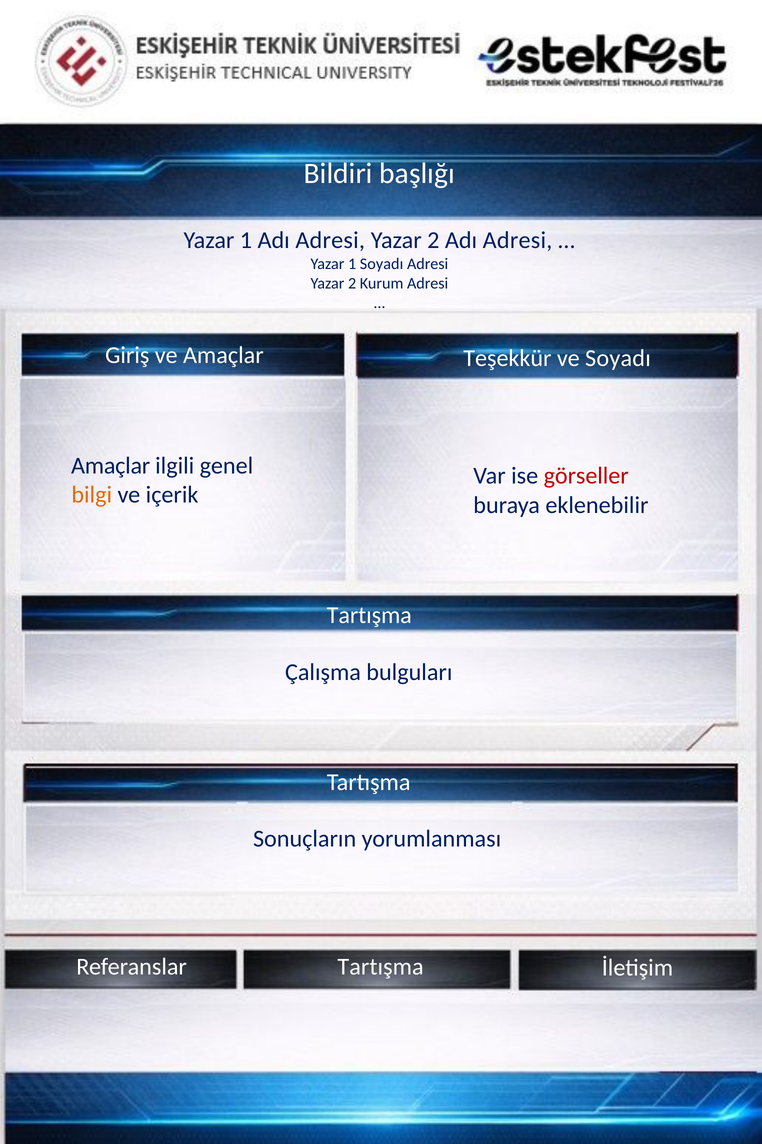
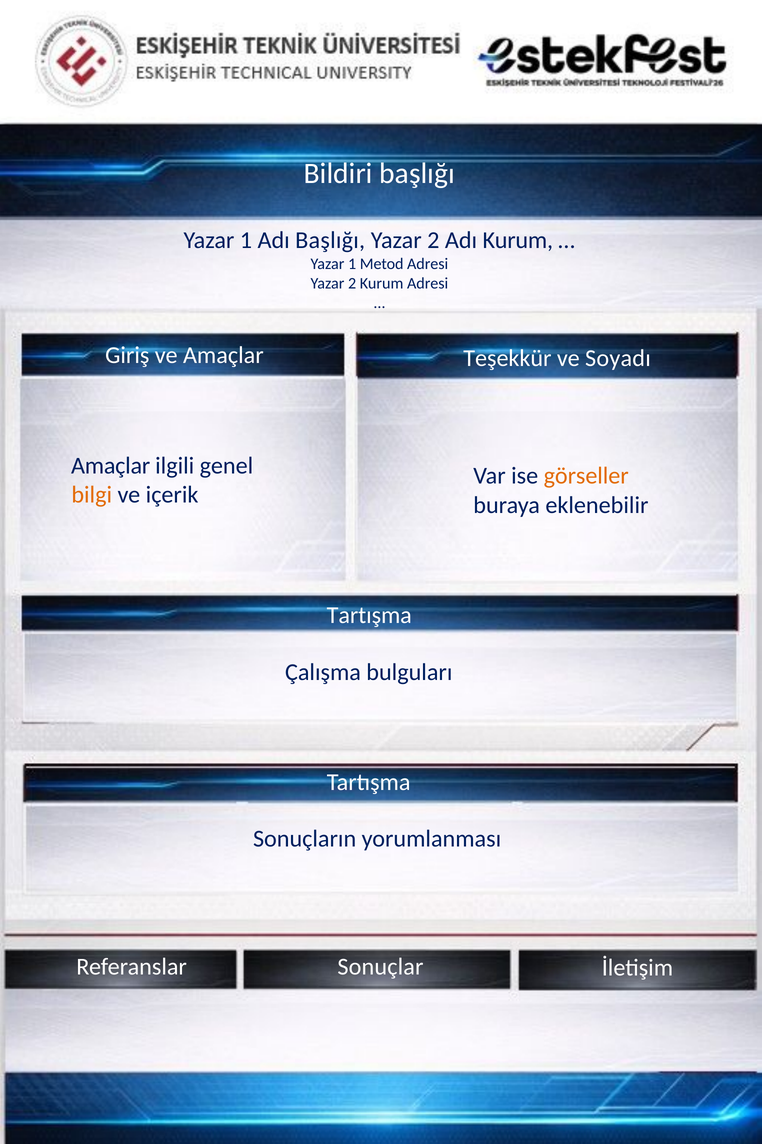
1 Adı Adresi: Adresi -> Başlığı
2 Adı Adresi: Adresi -> Kurum
1 Soyadı: Soyadı -> Metod
görseller colour: red -> orange
Referanslar Tartışma: Tartışma -> Sonuçlar
